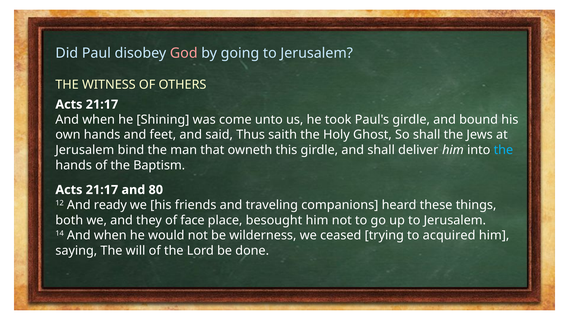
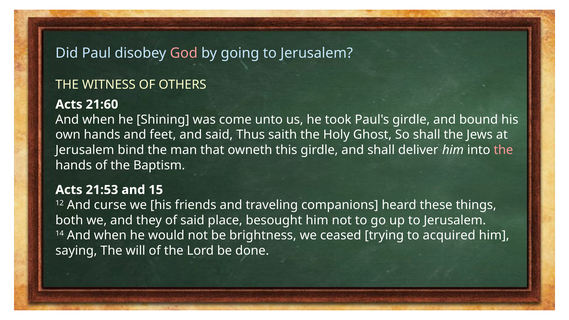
21:17 at (102, 104): 21:17 -> 21:60
the at (503, 150) colour: light blue -> pink
21:17 at (102, 190): 21:17 -> 21:53
80: 80 -> 15
ready: ready -> curse
of face: face -> said
wilderness: wilderness -> brightness
